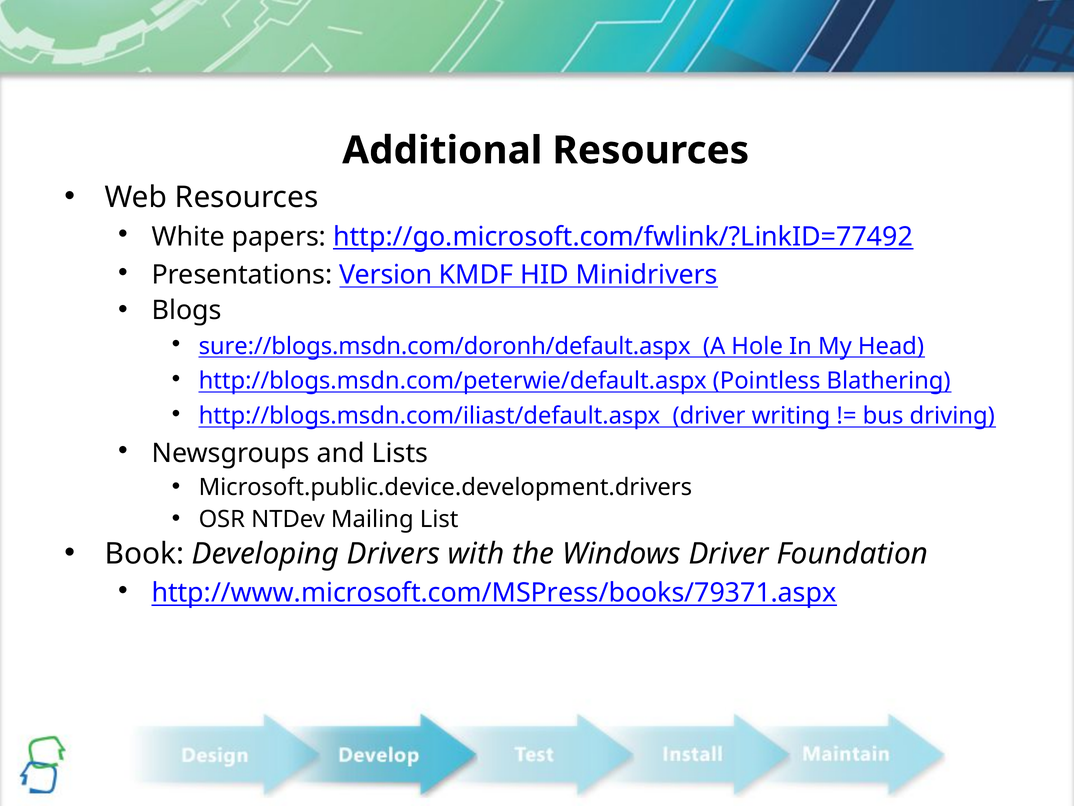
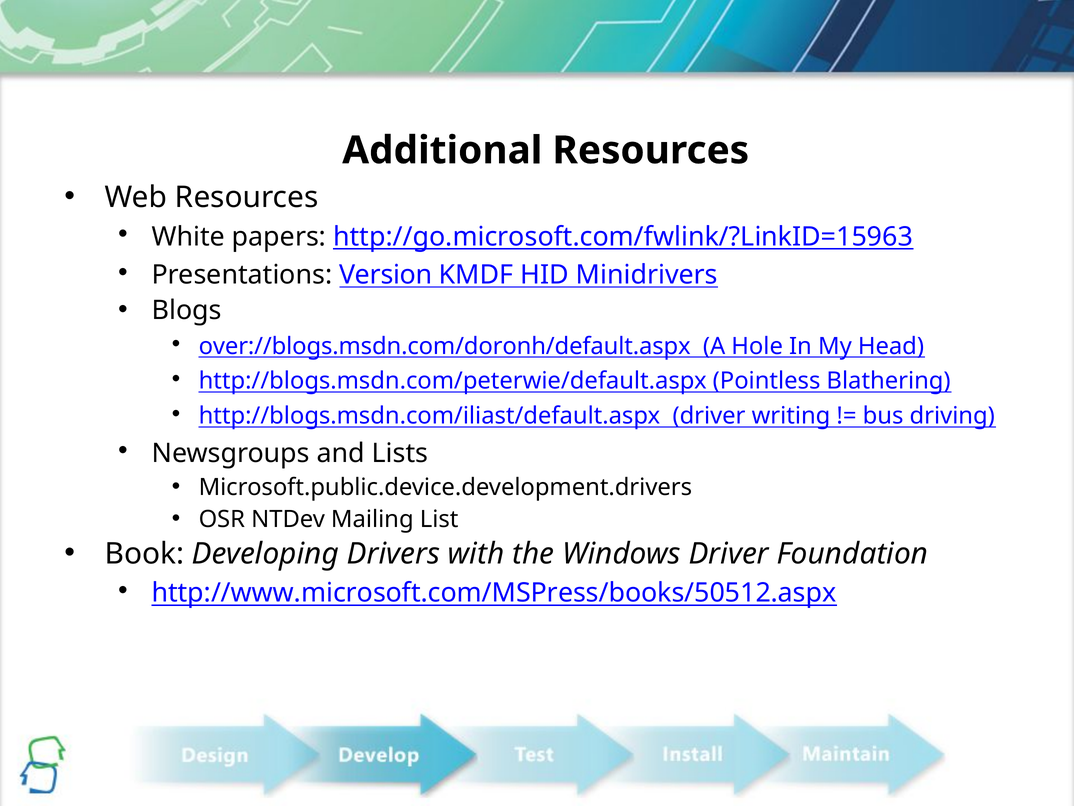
http://go.microsoft.com/fwlink/?LinkID=77492: http://go.microsoft.com/fwlink/?LinkID=77492 -> http://go.microsoft.com/fwlink/?LinkID=15963
sure://blogs.msdn.com/doronh/default.aspx: sure://blogs.msdn.com/doronh/default.aspx -> over://blogs.msdn.com/doronh/default.aspx
http://www.microsoft.com/MSPress/books/79371.aspx: http://www.microsoft.com/MSPress/books/79371.aspx -> http://www.microsoft.com/MSPress/books/50512.aspx
